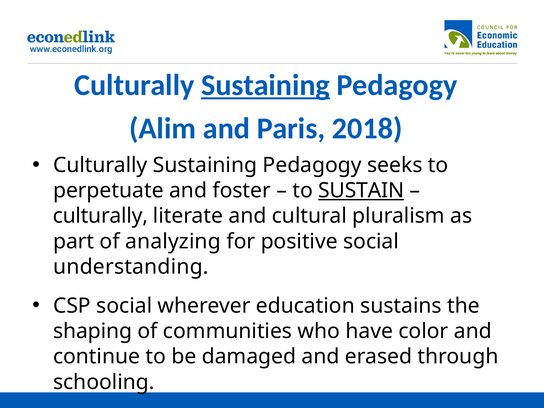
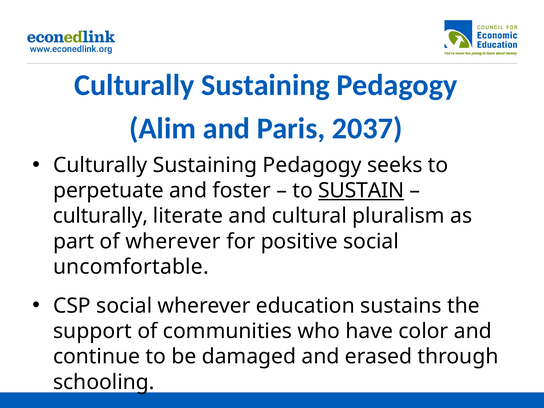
Sustaining at (266, 85) underline: present -> none
2018: 2018 -> 2037
of analyzing: analyzing -> wherever
understanding: understanding -> uncomfortable
shaping: shaping -> support
